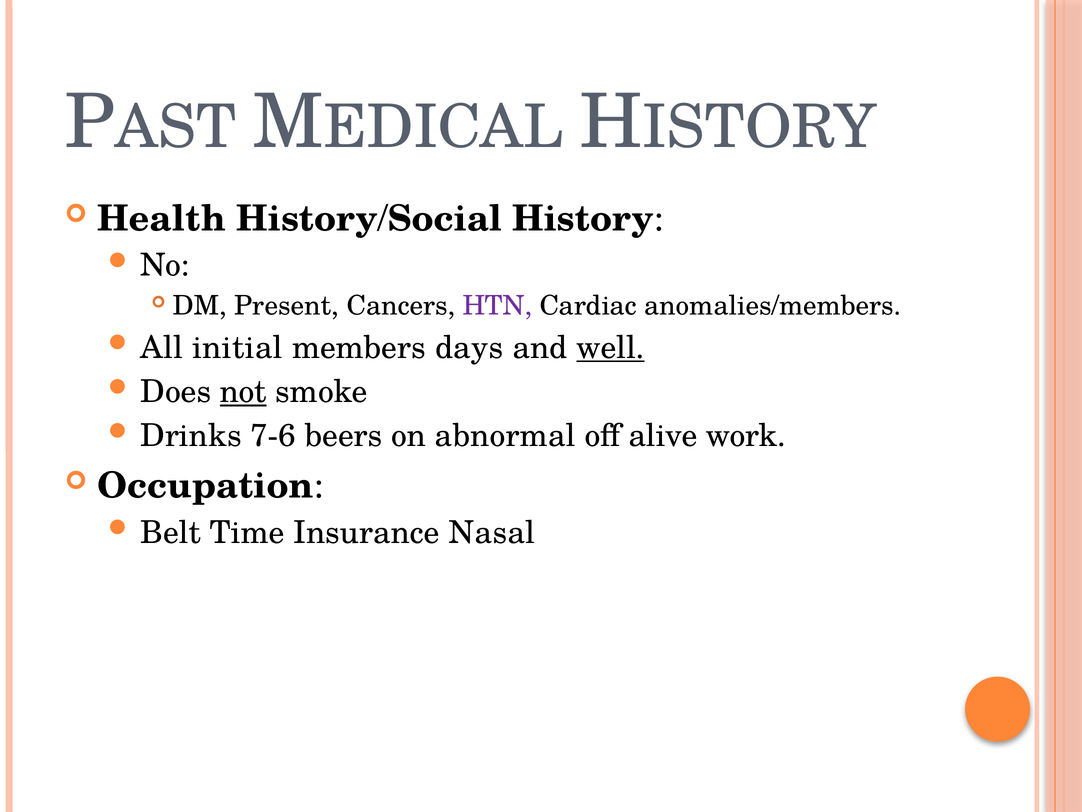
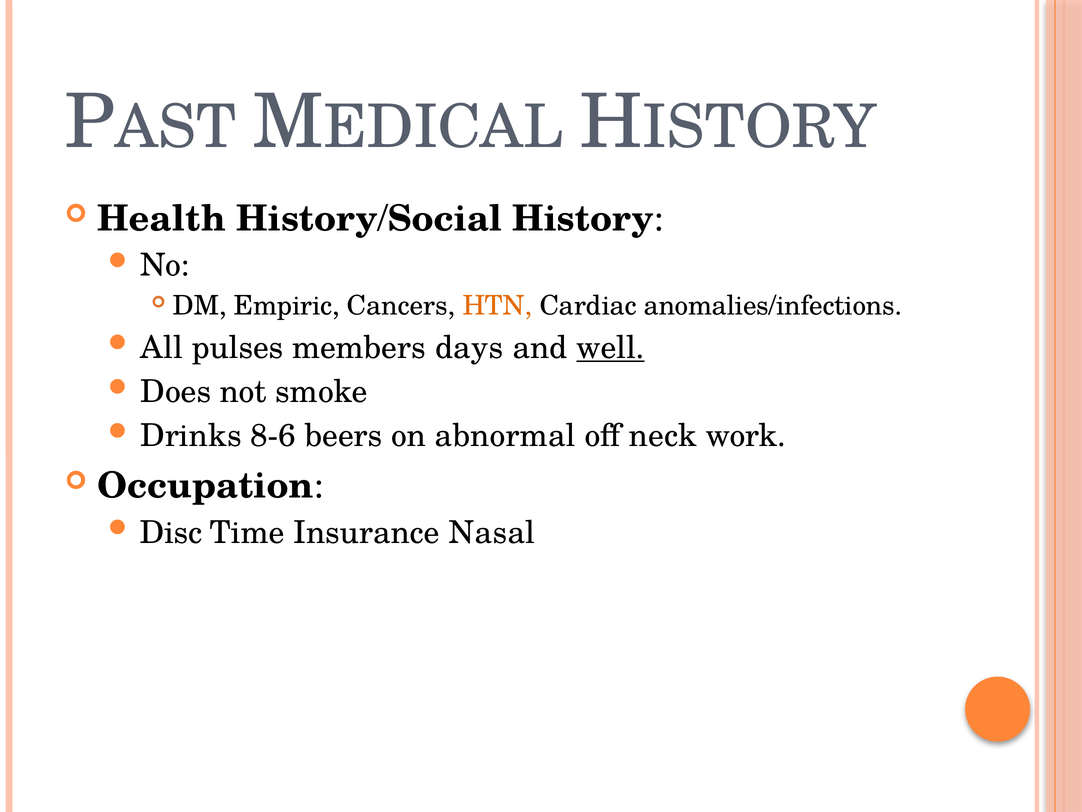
Present: Present -> Empiric
HTN colour: purple -> orange
anomalies/members: anomalies/members -> anomalies/infections
initial: initial -> pulses
not underline: present -> none
7-6: 7-6 -> 8-6
alive: alive -> neck
Belt: Belt -> Disc
